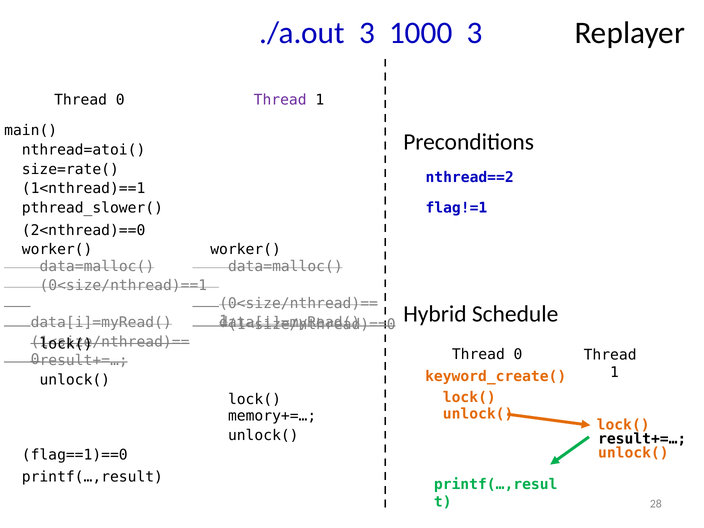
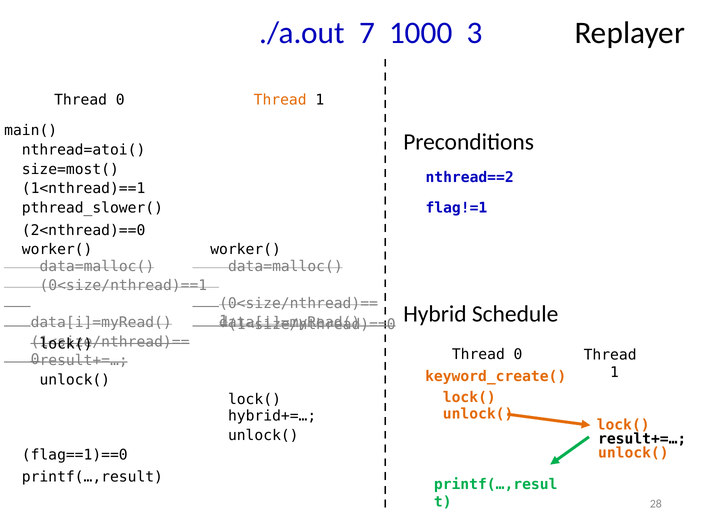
./a.out 3: 3 -> 7
Thread at (280, 100) colour: purple -> orange
size=rate(: size=rate( -> size=most(
memory+=…: memory+=… -> hybrid+=…
